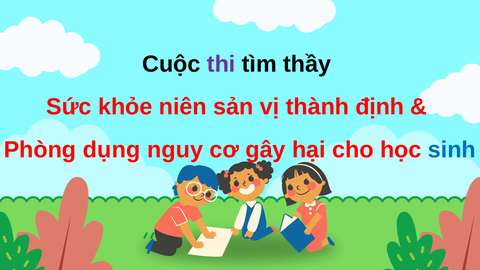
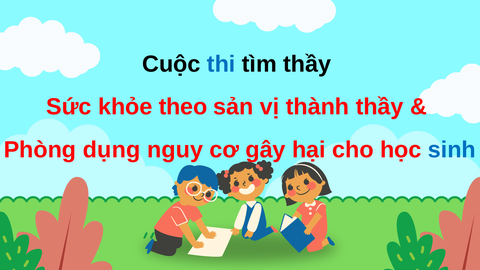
thi colour: purple -> blue
niên: niên -> theo
thành định: định -> thầy
